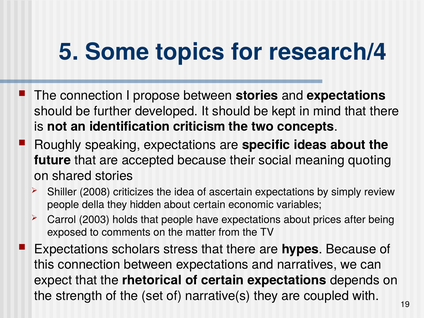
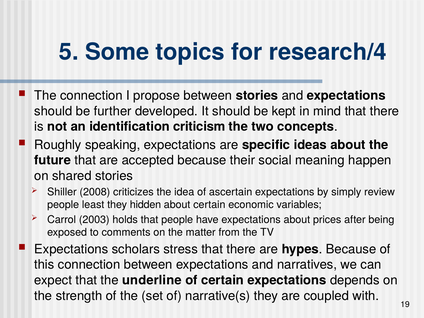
quoting: quoting -> happen
della: della -> least
rhetorical: rhetorical -> underline
